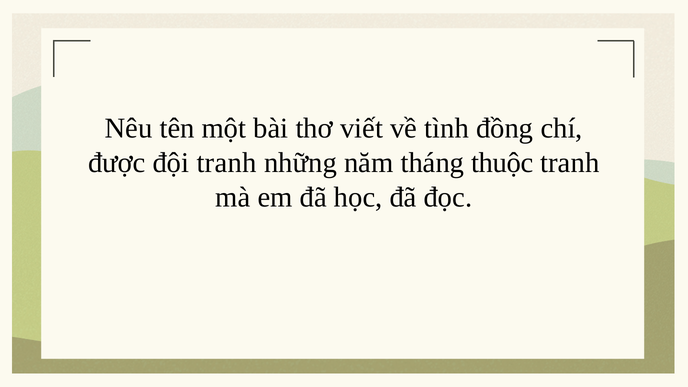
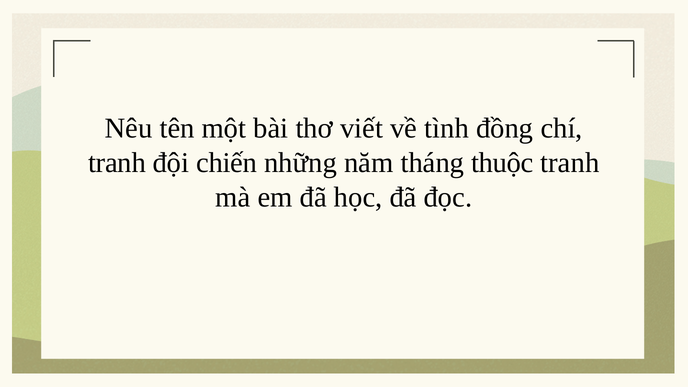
được at (117, 163): được -> tranh
đội tranh: tranh -> chiến
